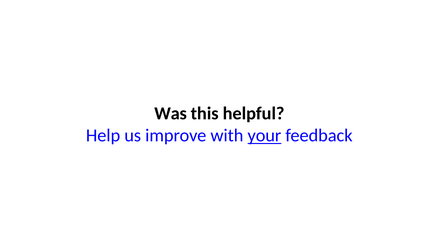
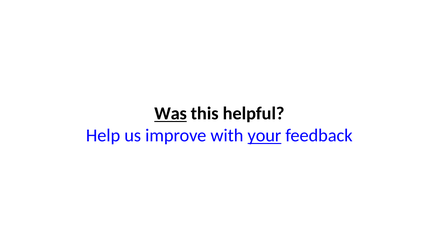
Was underline: none -> present
